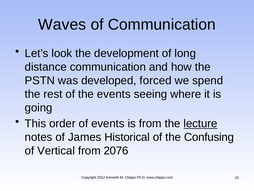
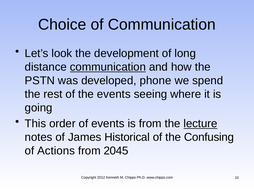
Waves: Waves -> Choice
communication at (108, 67) underline: none -> present
forced: forced -> phone
Vertical: Vertical -> Actions
2076: 2076 -> 2045
